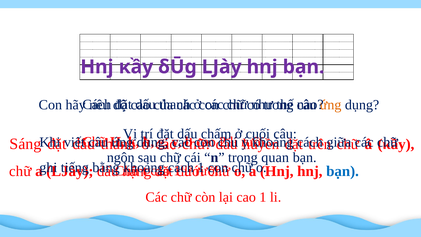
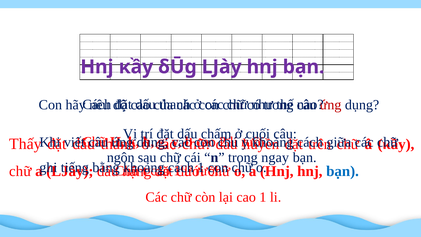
ứng at (331, 105) colour: orange -> red
Sáng: Sáng -> Thấy
quan: quan -> ngay
